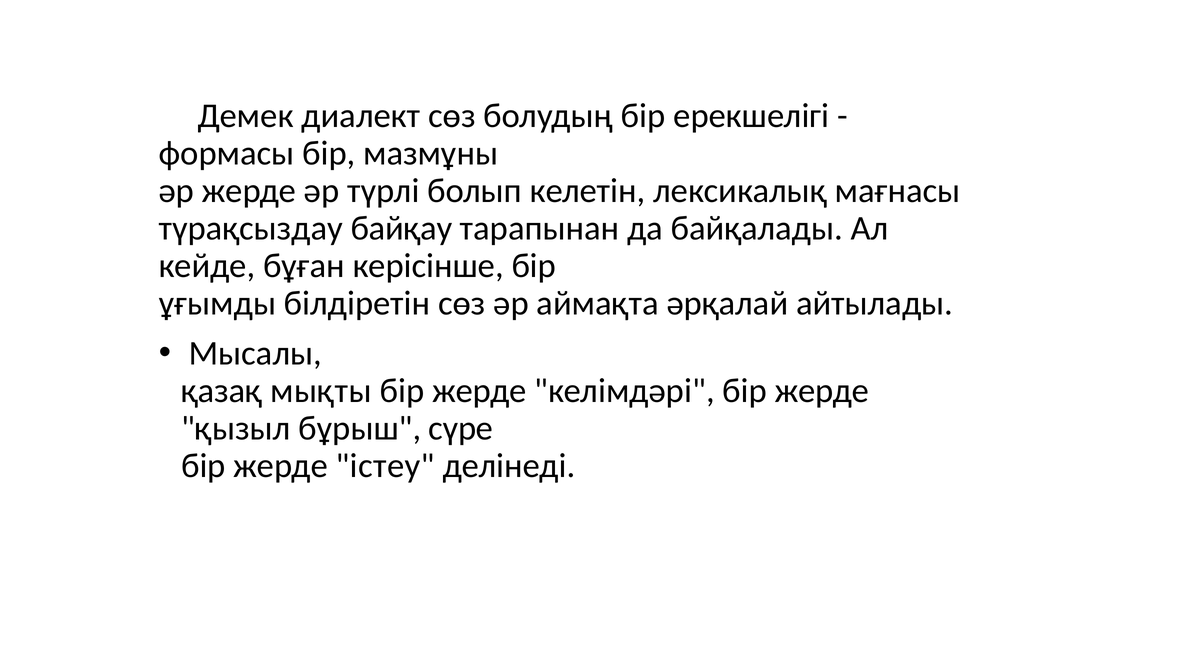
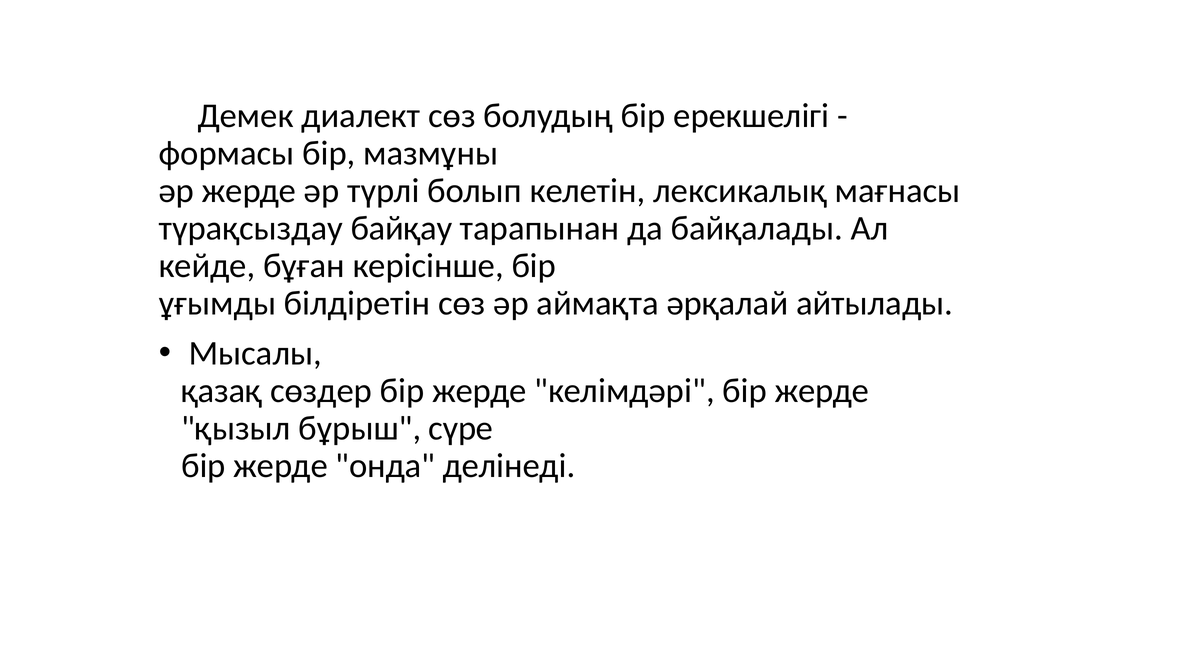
мықты: мықты -> сөздер
істеу: істеу -> онда
